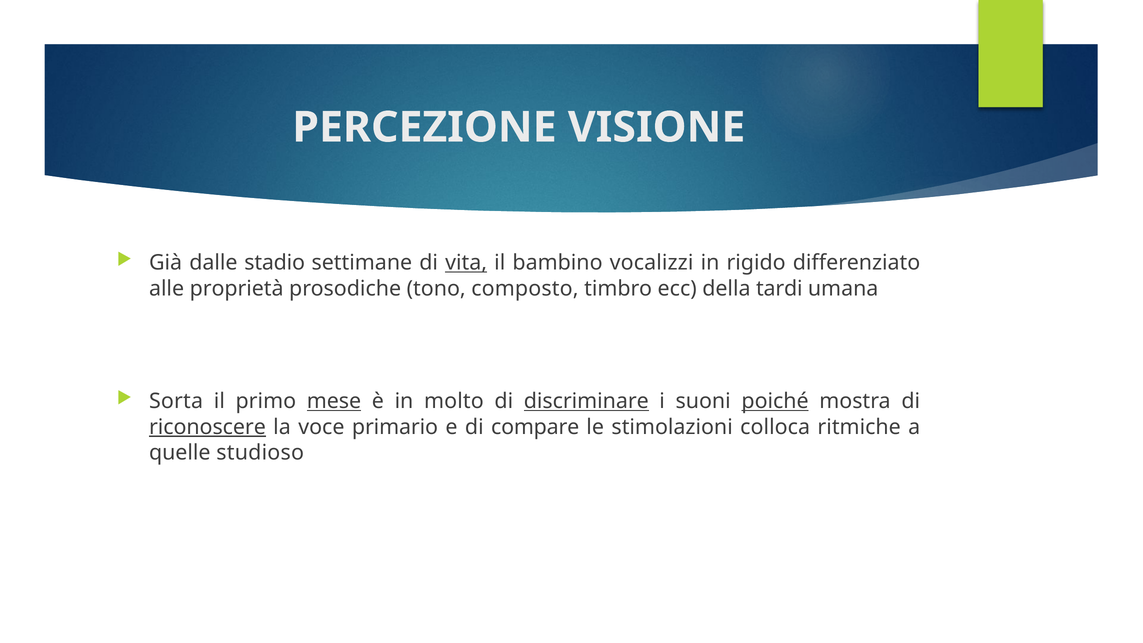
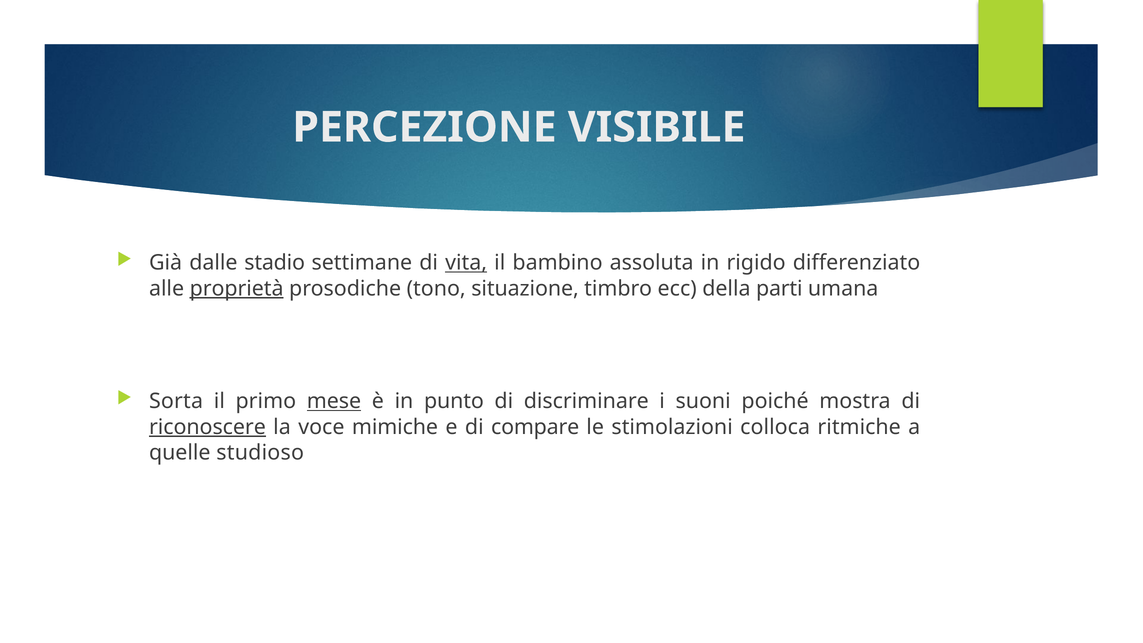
VISIONE: VISIONE -> VISIBILE
vocalizzi: vocalizzi -> assoluta
proprietà underline: none -> present
composto: composto -> situazione
tardi: tardi -> parti
molto: molto -> punto
discriminare underline: present -> none
poiché underline: present -> none
primario: primario -> mimiche
